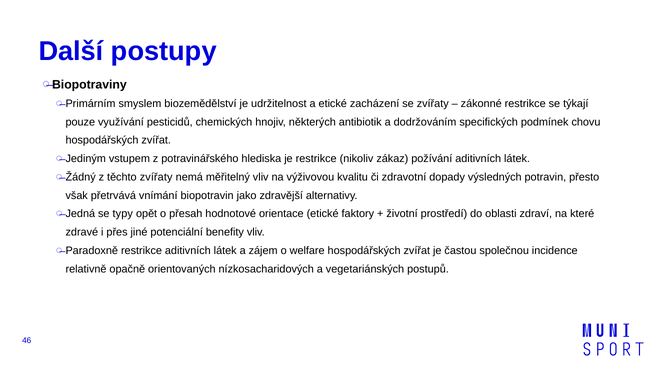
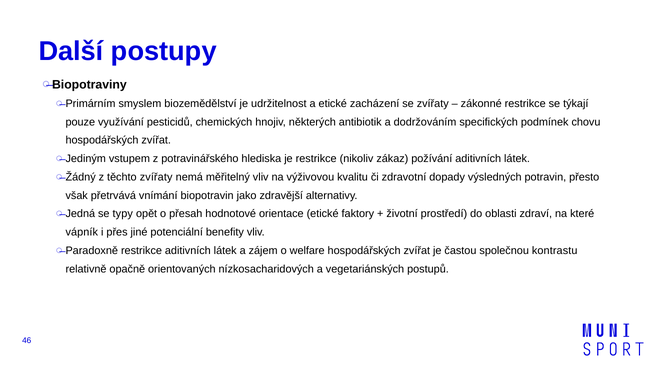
zdravé: zdravé -> vápník
incidence: incidence -> kontrastu
